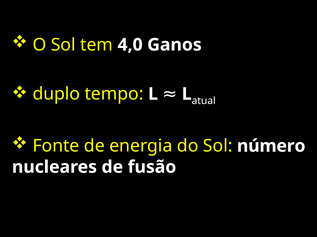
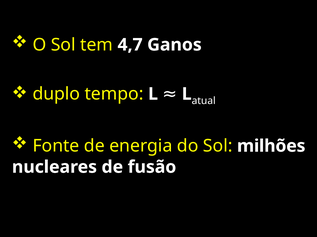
4,0: 4,0 -> 4,7
número: número -> milhões
